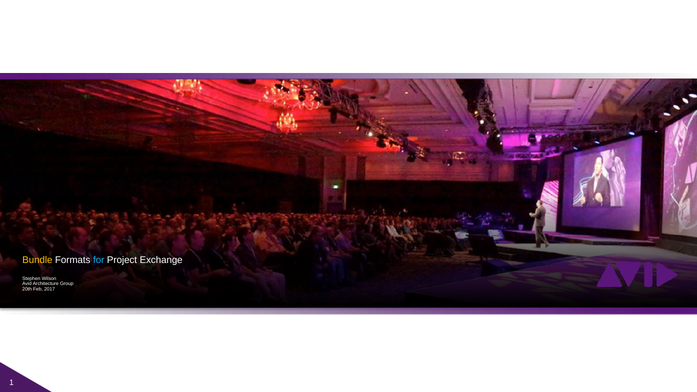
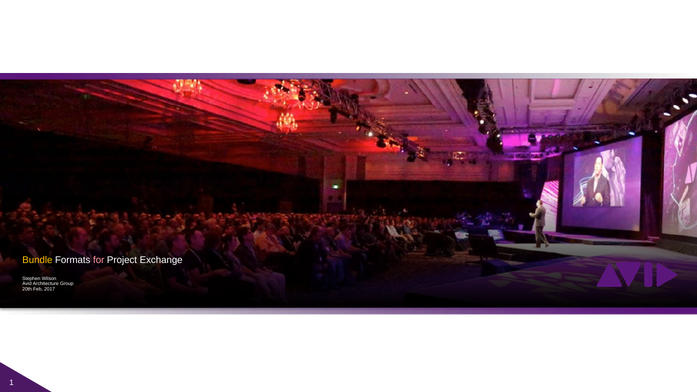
for colour: light blue -> pink
